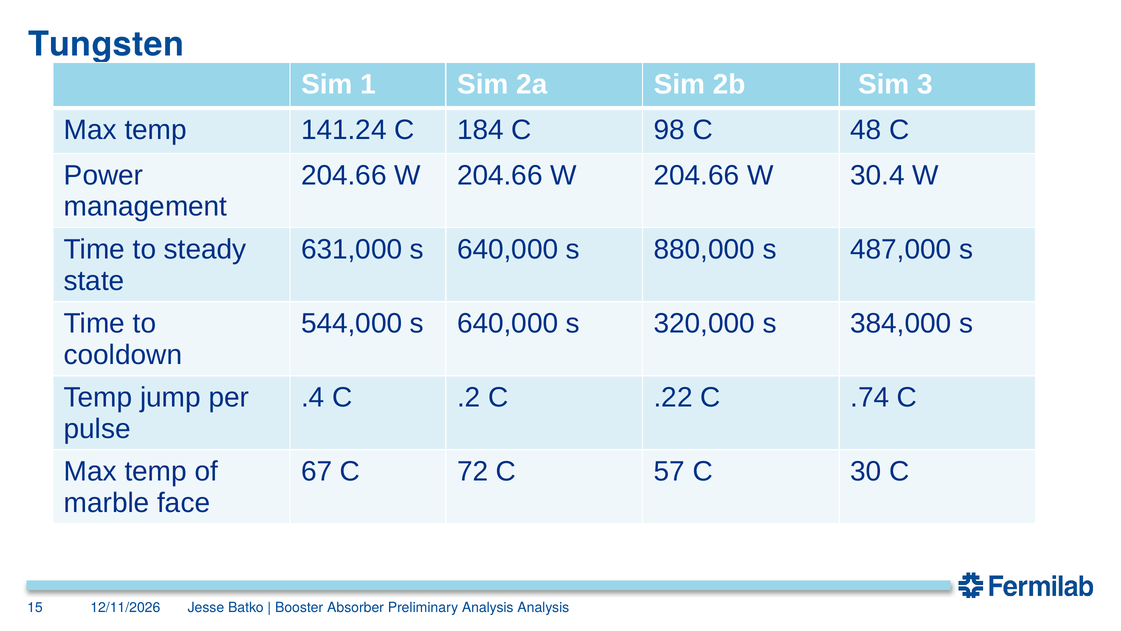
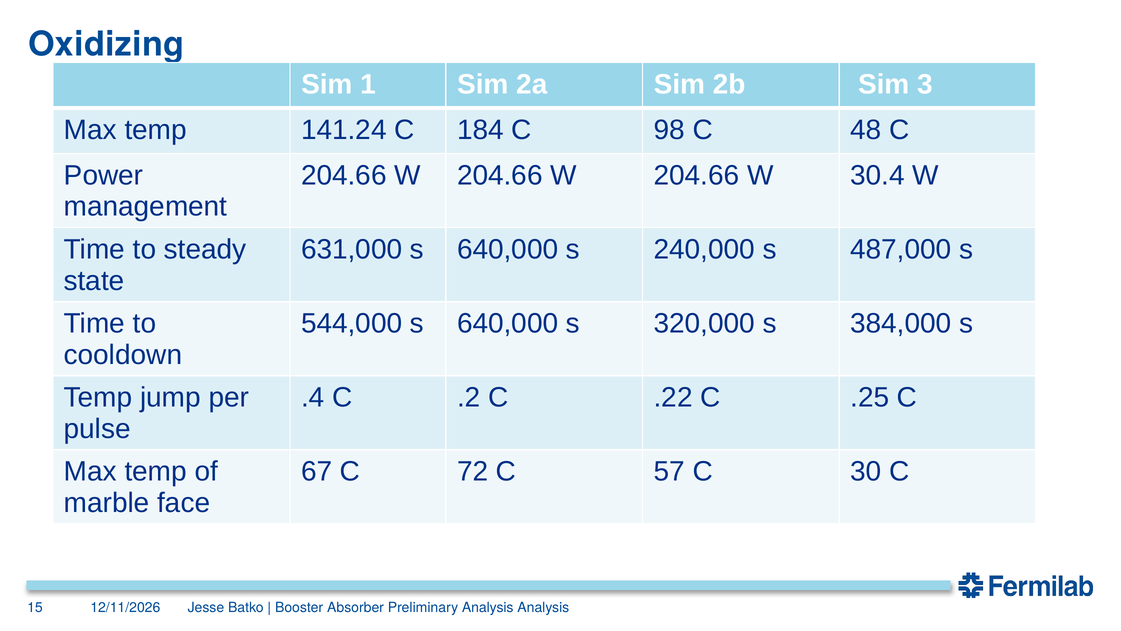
Tungsten: Tungsten -> Oxidizing
880,000: 880,000 -> 240,000
.74: .74 -> .25
